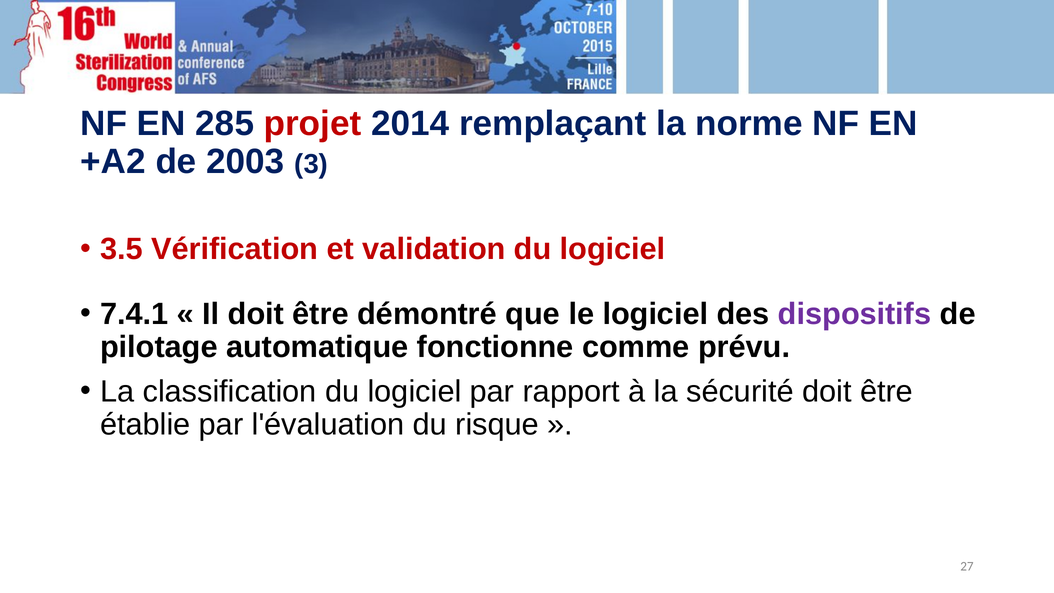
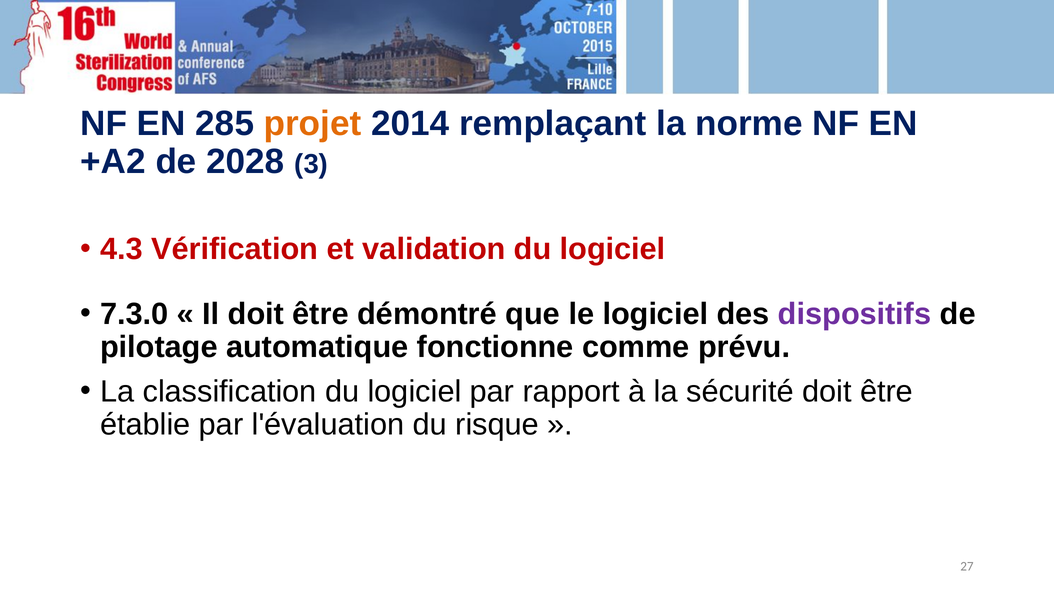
projet colour: red -> orange
2003: 2003 -> 2028
3.5: 3.5 -> 4.3
7.4.1: 7.4.1 -> 7.3.0
